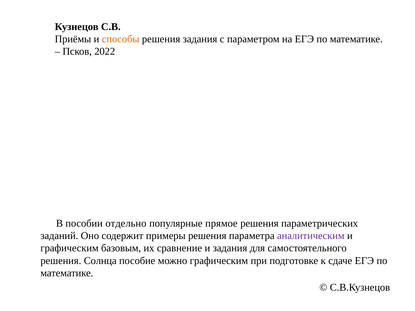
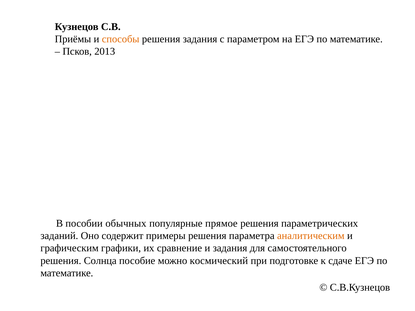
2022: 2022 -> 2013
отдельно: отдельно -> обычных
аналитическим colour: purple -> orange
базовым: базовым -> графики
можно графическим: графическим -> космический
